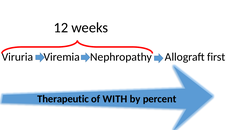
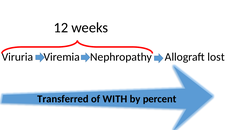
first: first -> lost
Therapeutic: Therapeutic -> Transferred
